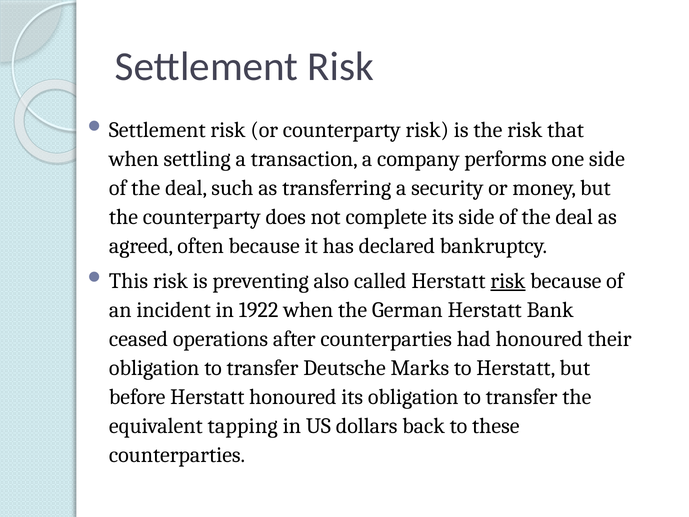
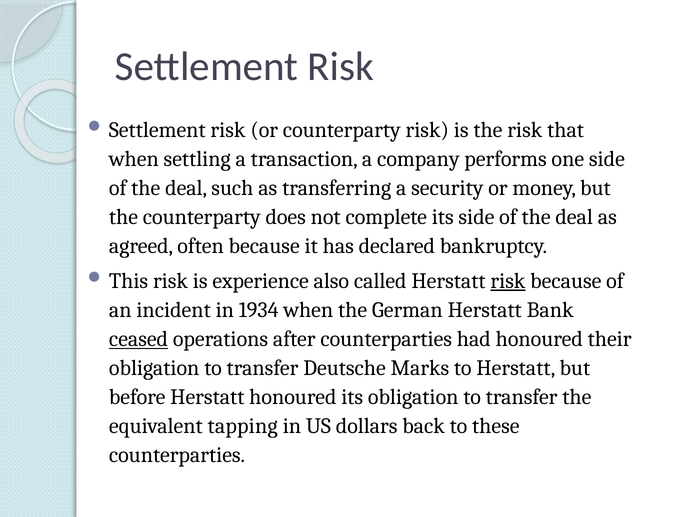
preventing: preventing -> experience
1922: 1922 -> 1934
ceased underline: none -> present
